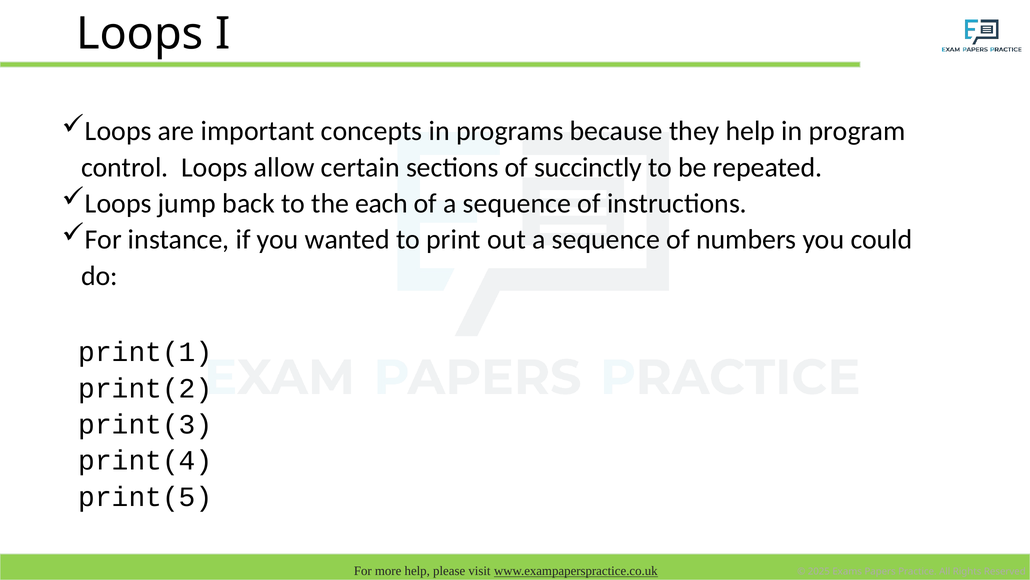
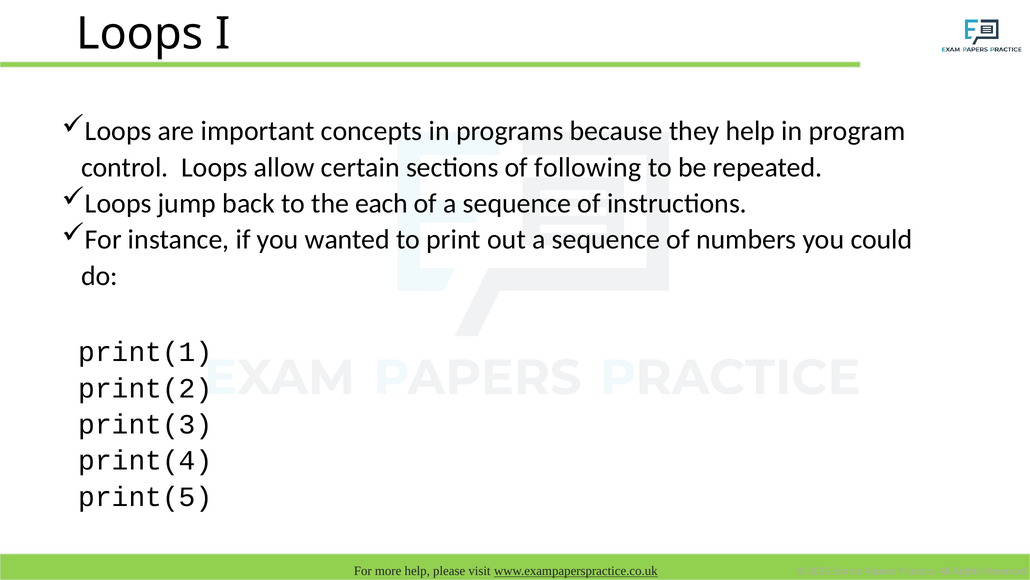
succinctly: succinctly -> following
